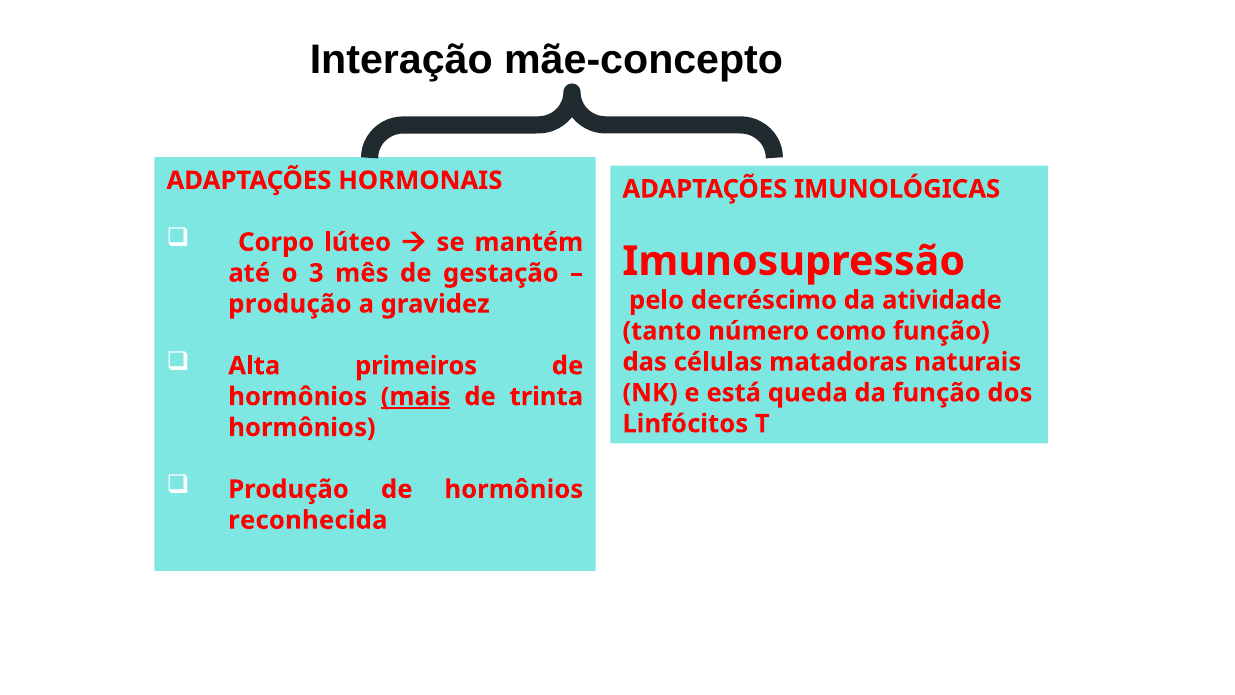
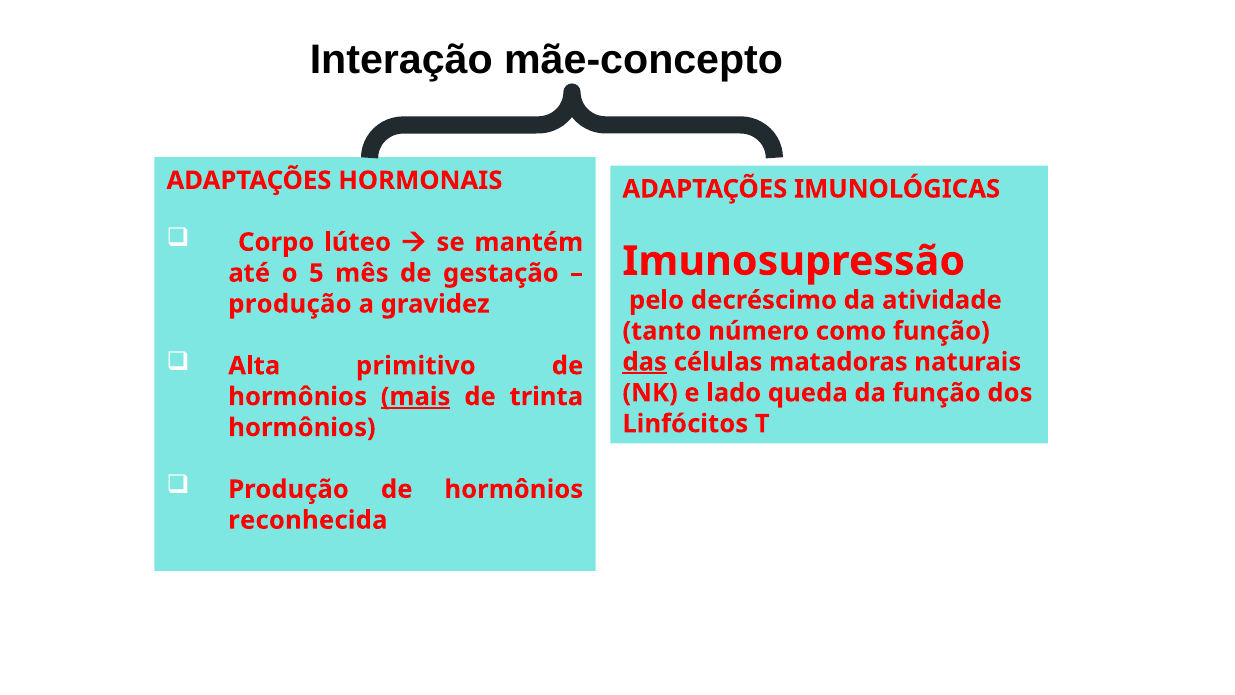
3: 3 -> 5
primeiros: primeiros -> primitivo
das underline: none -> present
está: está -> lado
